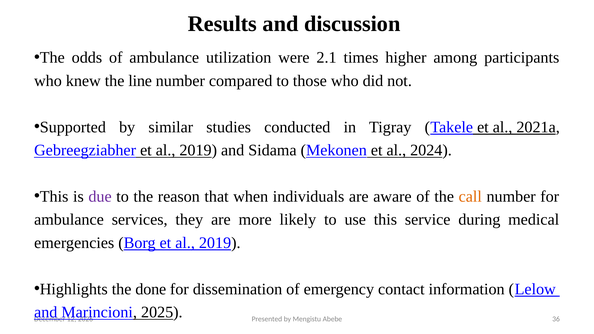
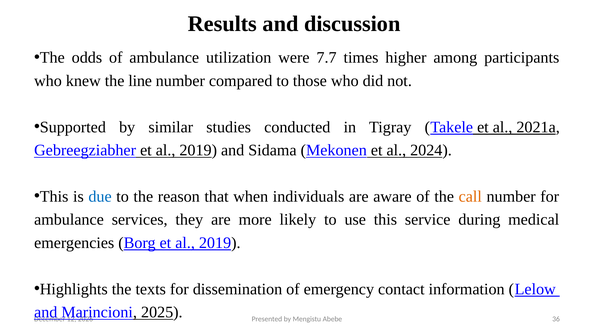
2.1: 2.1 -> 7.7
due colour: purple -> blue
done: done -> texts
